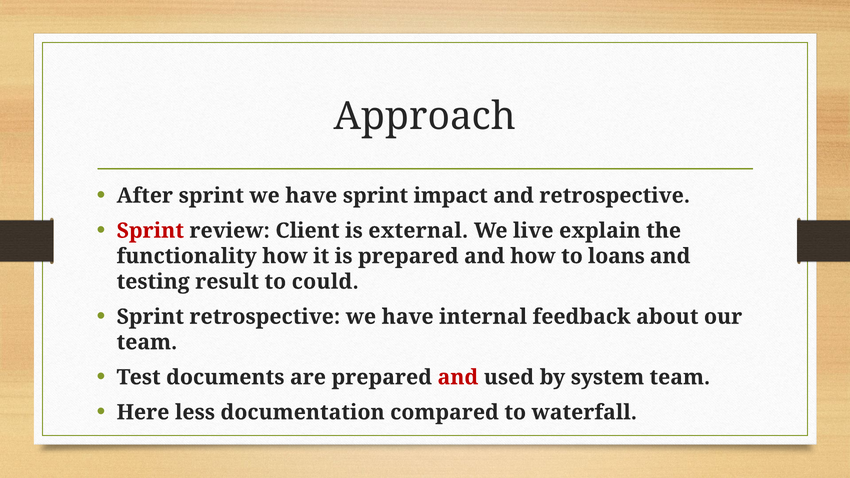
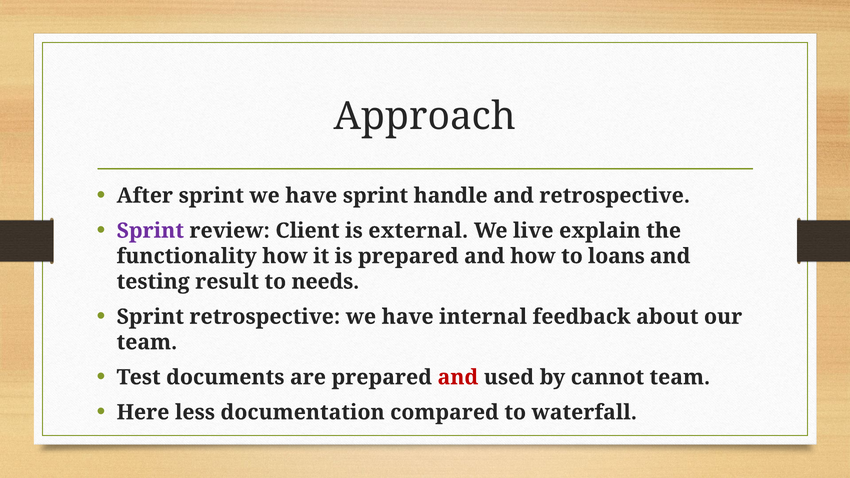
impact: impact -> handle
Sprint at (150, 231) colour: red -> purple
could: could -> needs
system: system -> cannot
